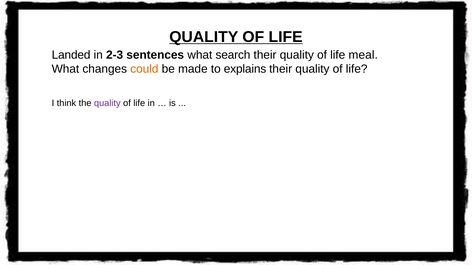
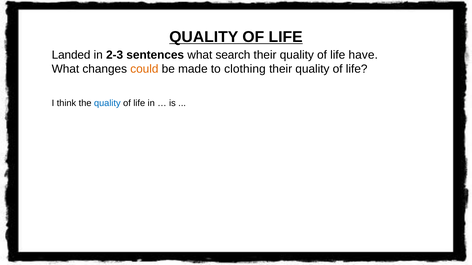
meal: meal -> have
explains: explains -> clothing
quality at (107, 104) colour: purple -> blue
